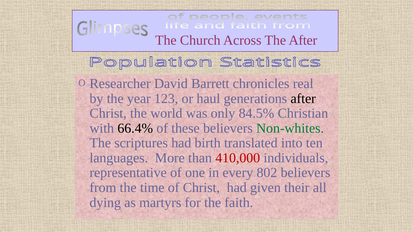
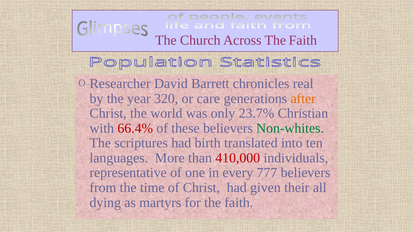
Across The After: After -> Faith
123: 123 -> 320
haul: haul -> care
after at (303, 99) colour: black -> orange
84.5%: 84.5% -> 23.7%
66.4% colour: black -> red
802: 802 -> 777
